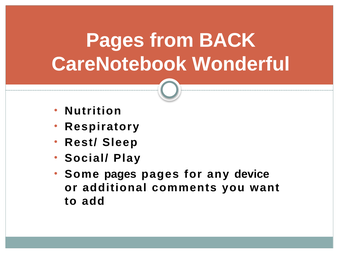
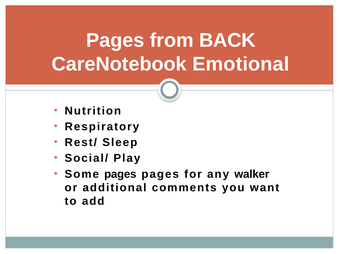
Wonderful: Wonderful -> Emotional
device: device -> walker
